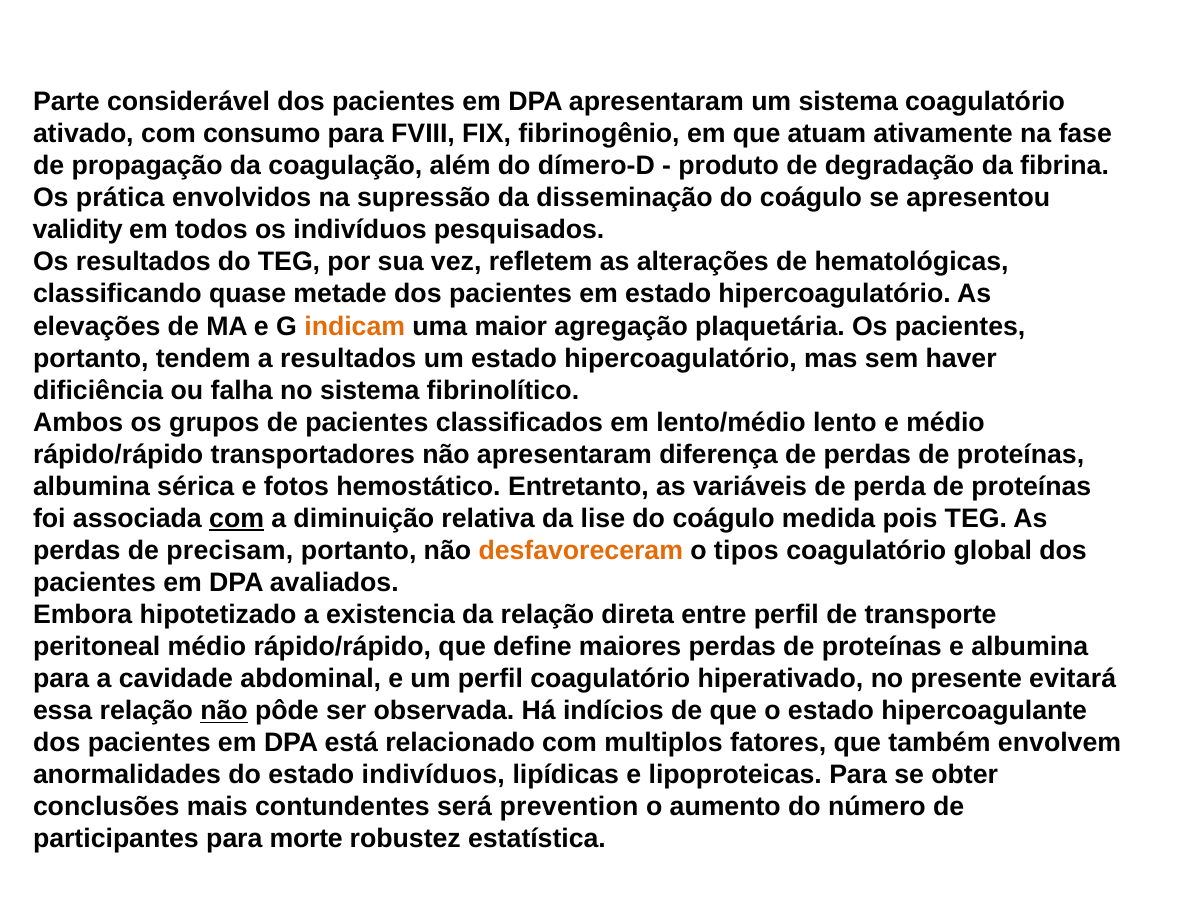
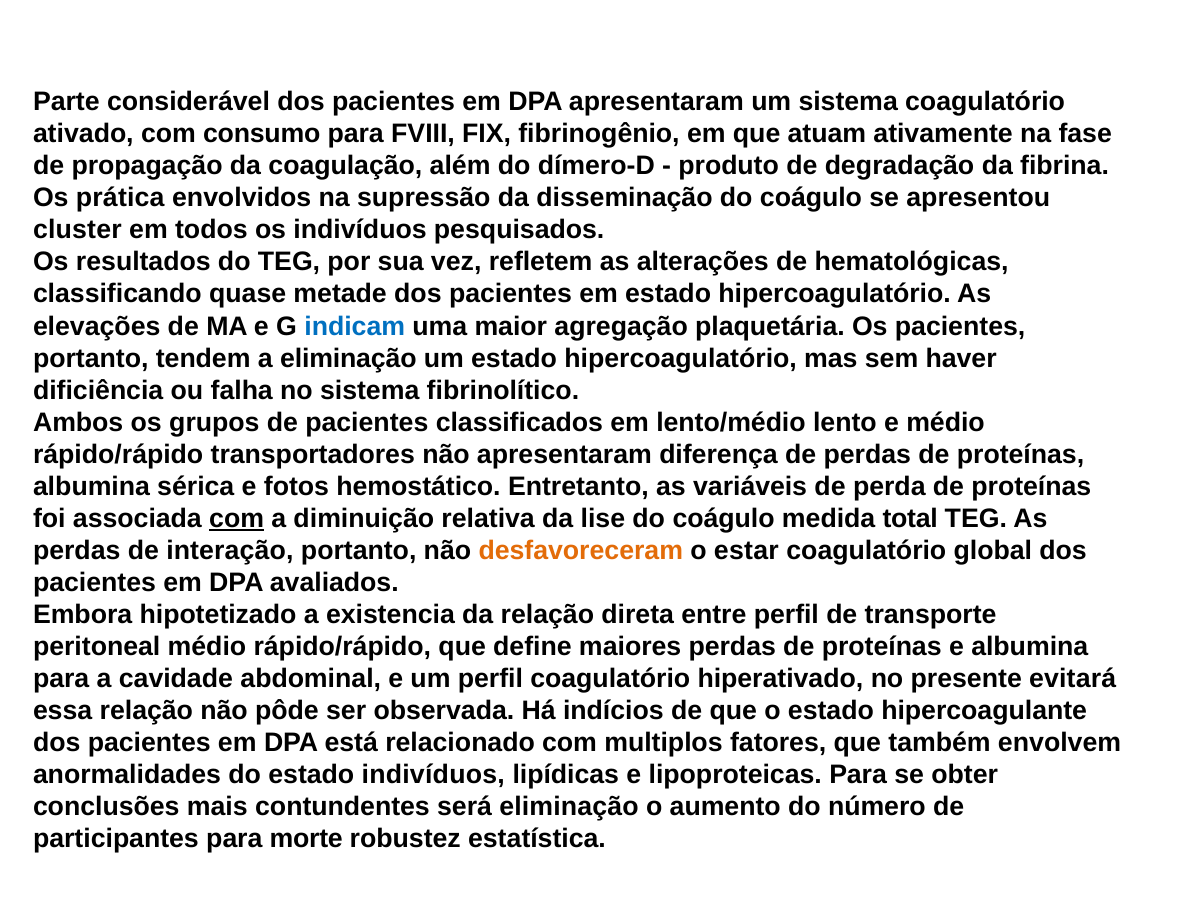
validity: validity -> cluster
indicam colour: orange -> blue
a resultados: resultados -> eliminação
pois: pois -> total
precisam: precisam -> interação
tipos: tipos -> estar
não at (224, 711) underline: present -> none
será prevention: prevention -> eliminação
